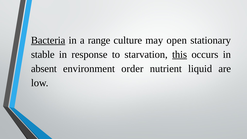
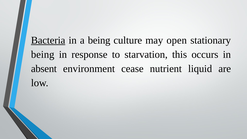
a range: range -> being
stable at (43, 55): stable -> being
this underline: present -> none
order: order -> cease
